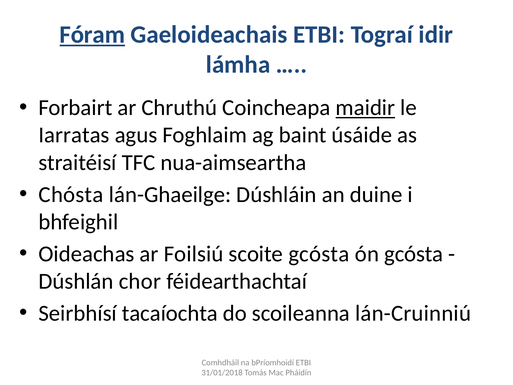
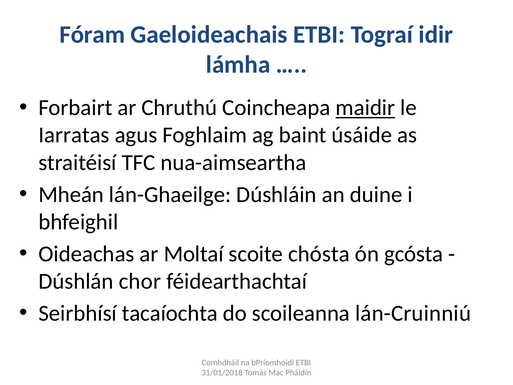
Fóram underline: present -> none
Chósta: Chósta -> Mheán
Foilsiú: Foilsiú -> Moltaí
scoite gcósta: gcósta -> chósta
